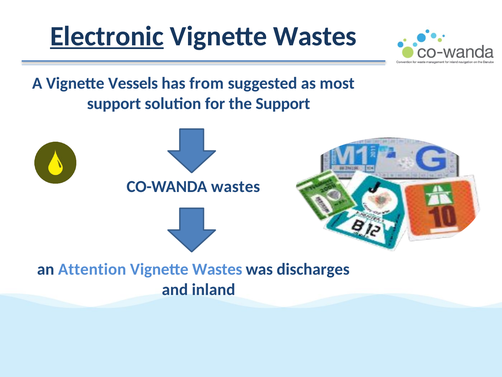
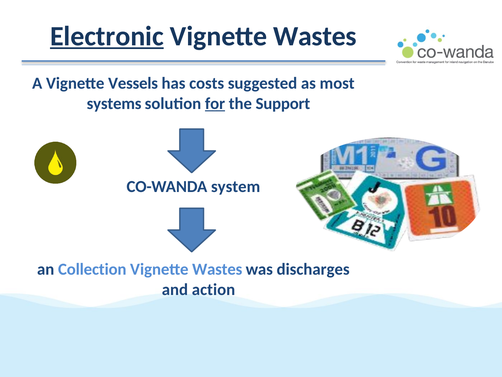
from: from -> costs
support at (114, 103): support -> systems
for underline: none -> present
CO-WANDA wastes: wastes -> system
Attention: Attention -> Collection
inland: inland -> action
